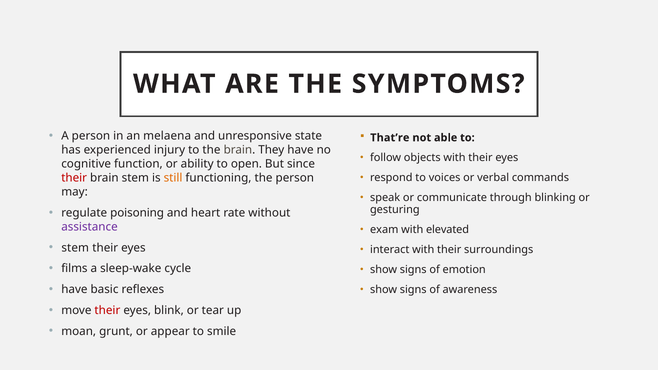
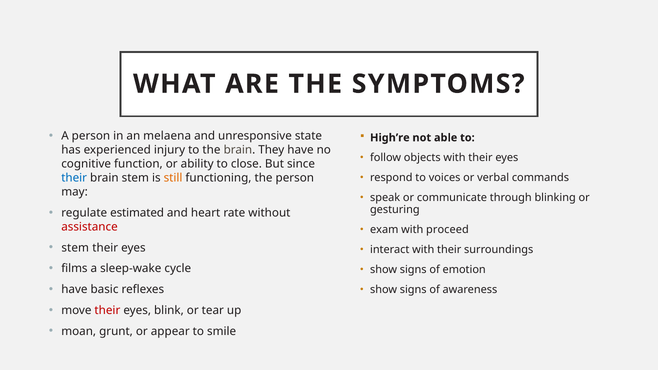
That’re: That’re -> High’re
open: open -> close
their at (74, 178) colour: red -> blue
poisoning: poisoning -> estimated
assistance colour: purple -> red
elevated: elevated -> proceed
